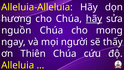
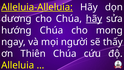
Alleluia-Alleluia underline: none -> present
hương: hương -> dương
nguồn: nguồn -> hướng
